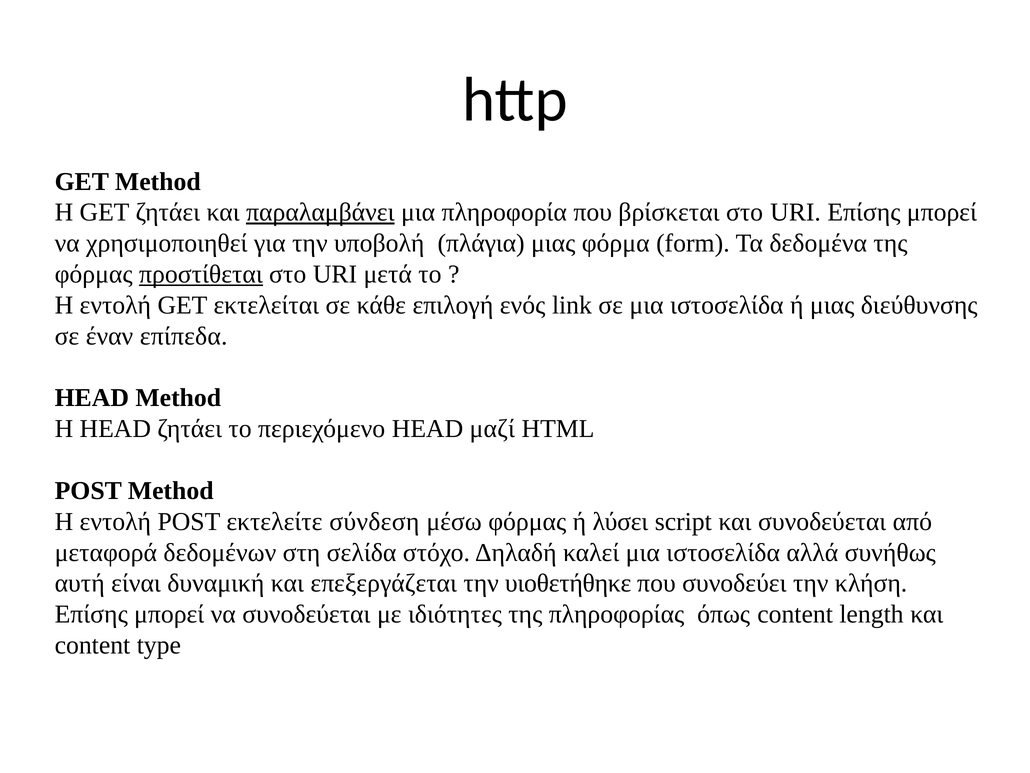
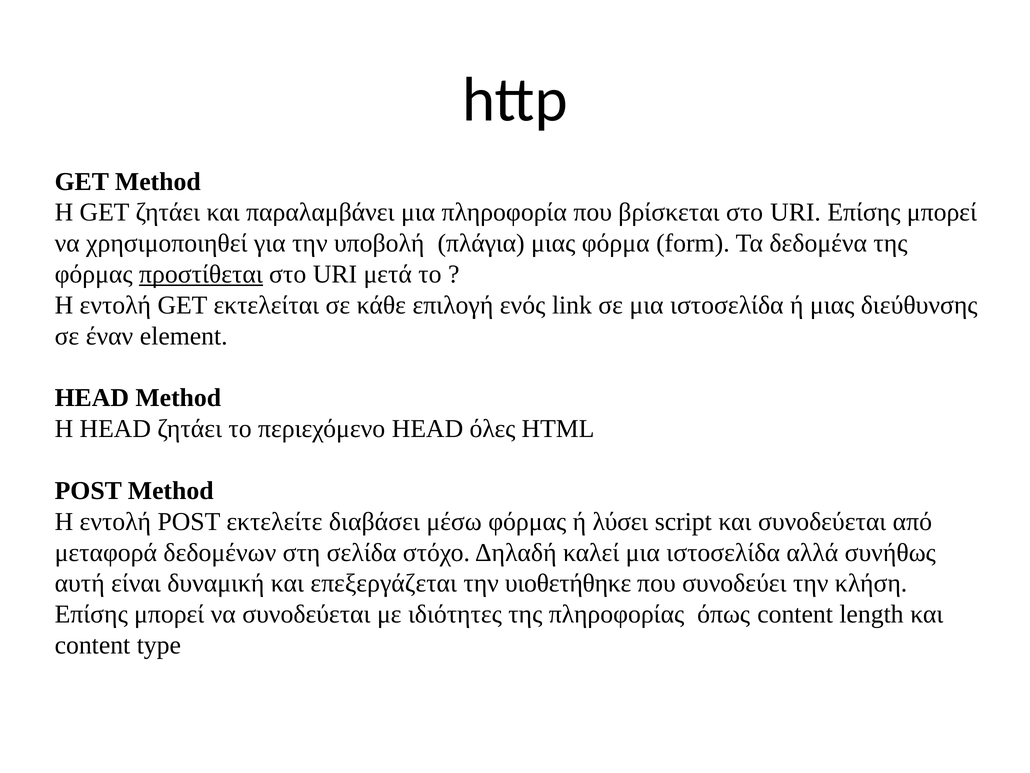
παραλαμβάνει underline: present -> none
επίπεδα: επίπεδα -> element
μαζί: μαζί -> όλες
σύνδεση: σύνδεση -> διαβάσει
